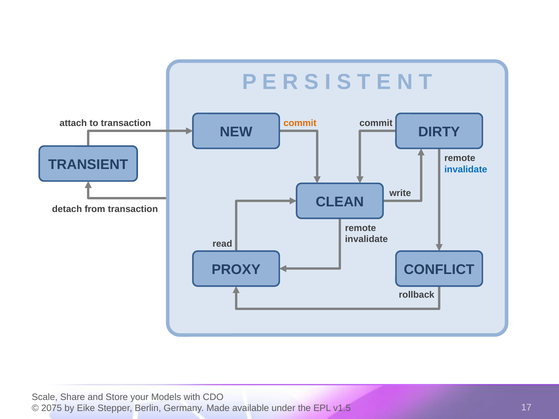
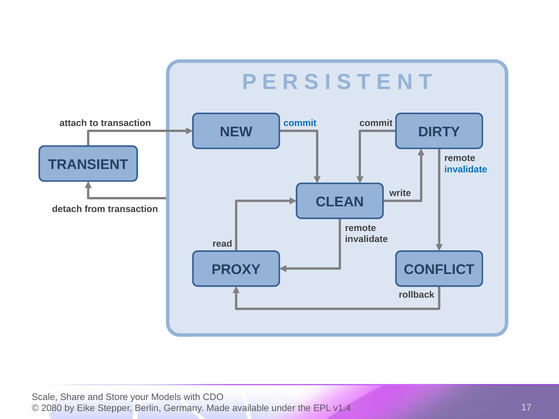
commit at (300, 123) colour: orange -> blue
2075: 2075 -> 2080
v1.5: v1.5 -> v1.4
